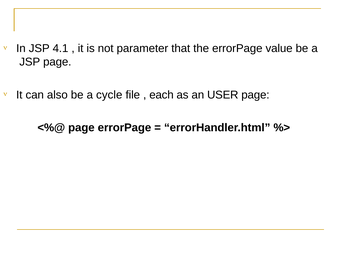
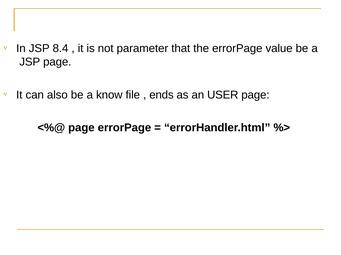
4.1: 4.1 -> 8.4
cycle: cycle -> know
each: each -> ends
